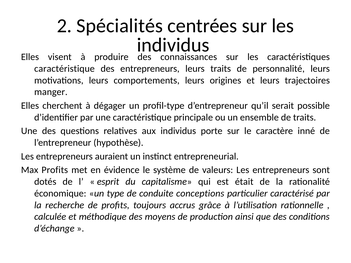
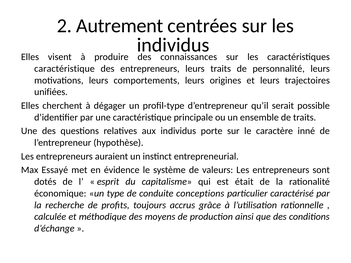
Spécialités: Spécialités -> Autrement
manger: manger -> unifiées
Max Profits: Profits -> Essayé
